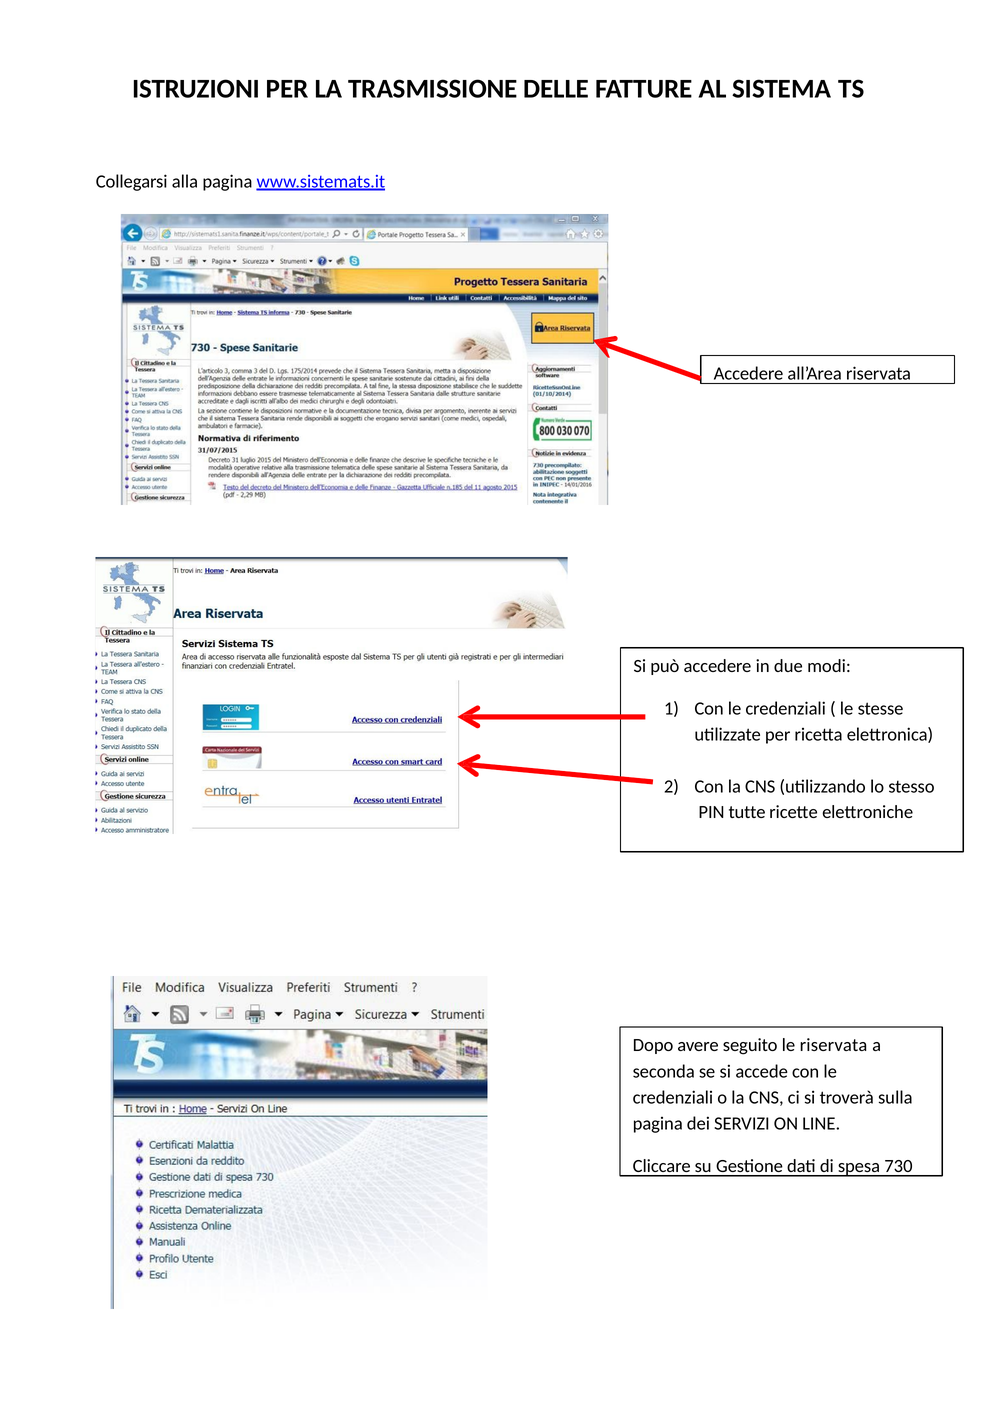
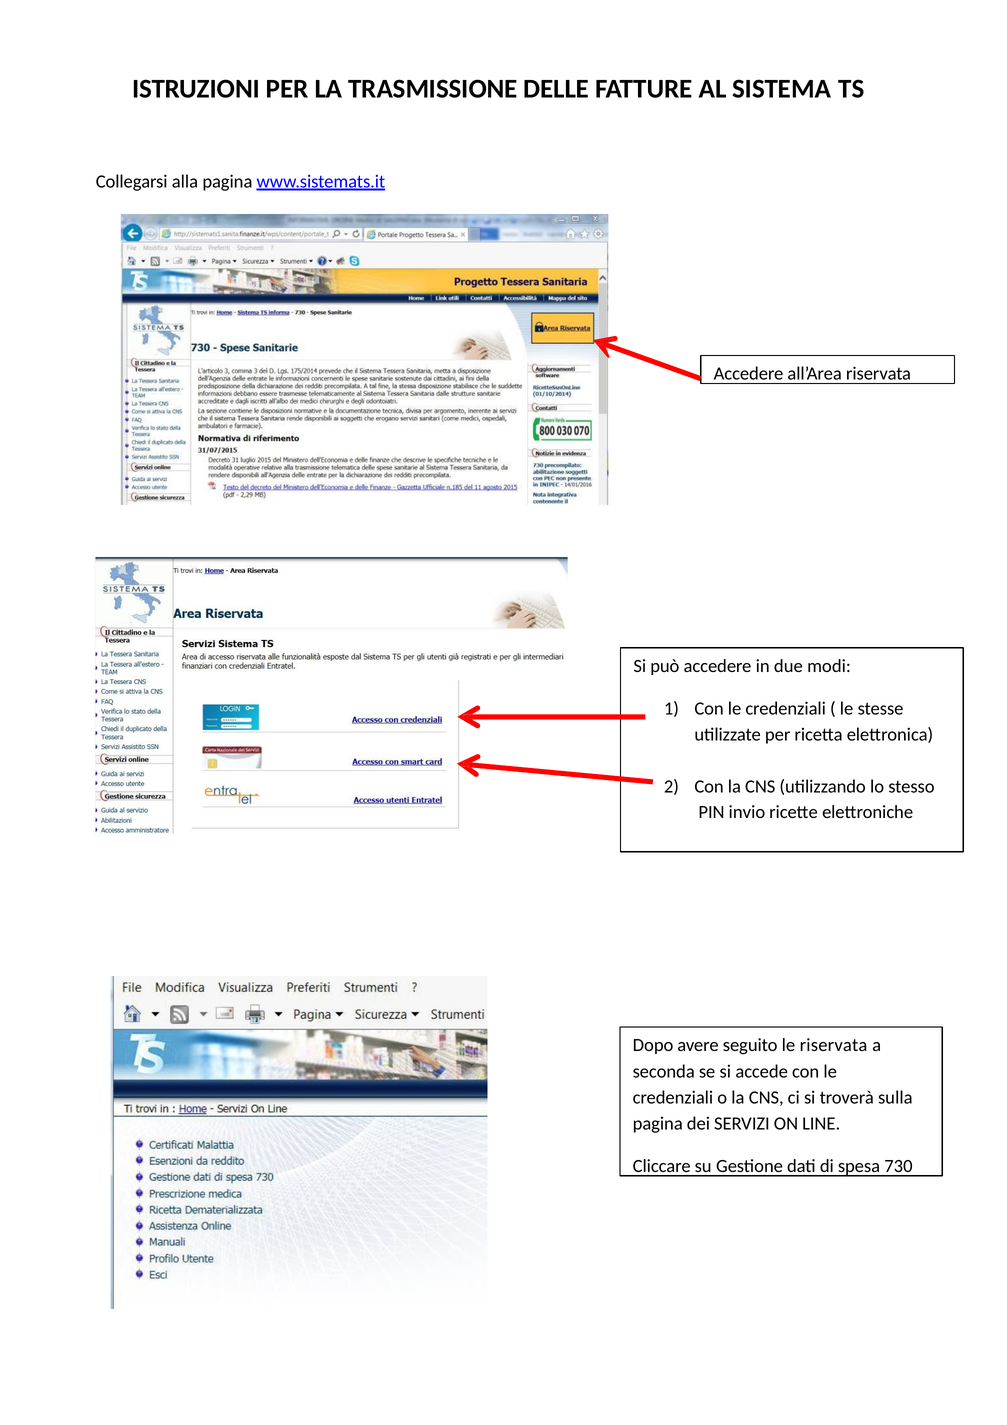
tutte: tutte -> invio
